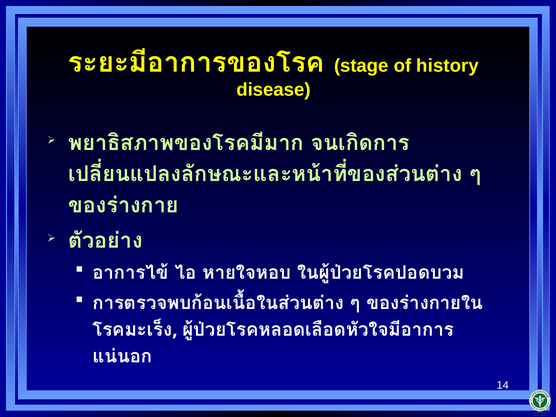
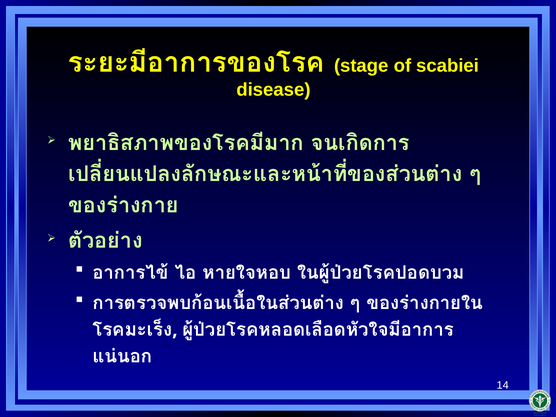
history: history -> scabiei
